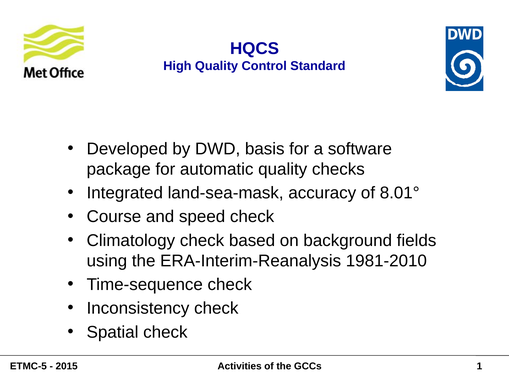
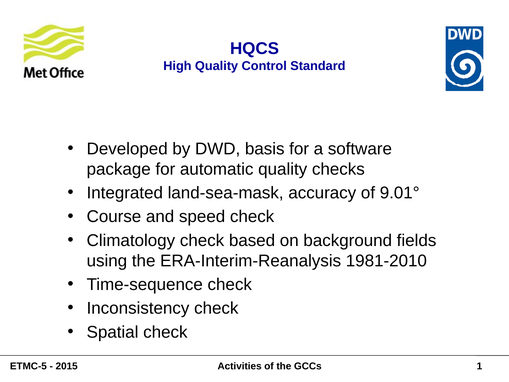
8.01°: 8.01° -> 9.01°
